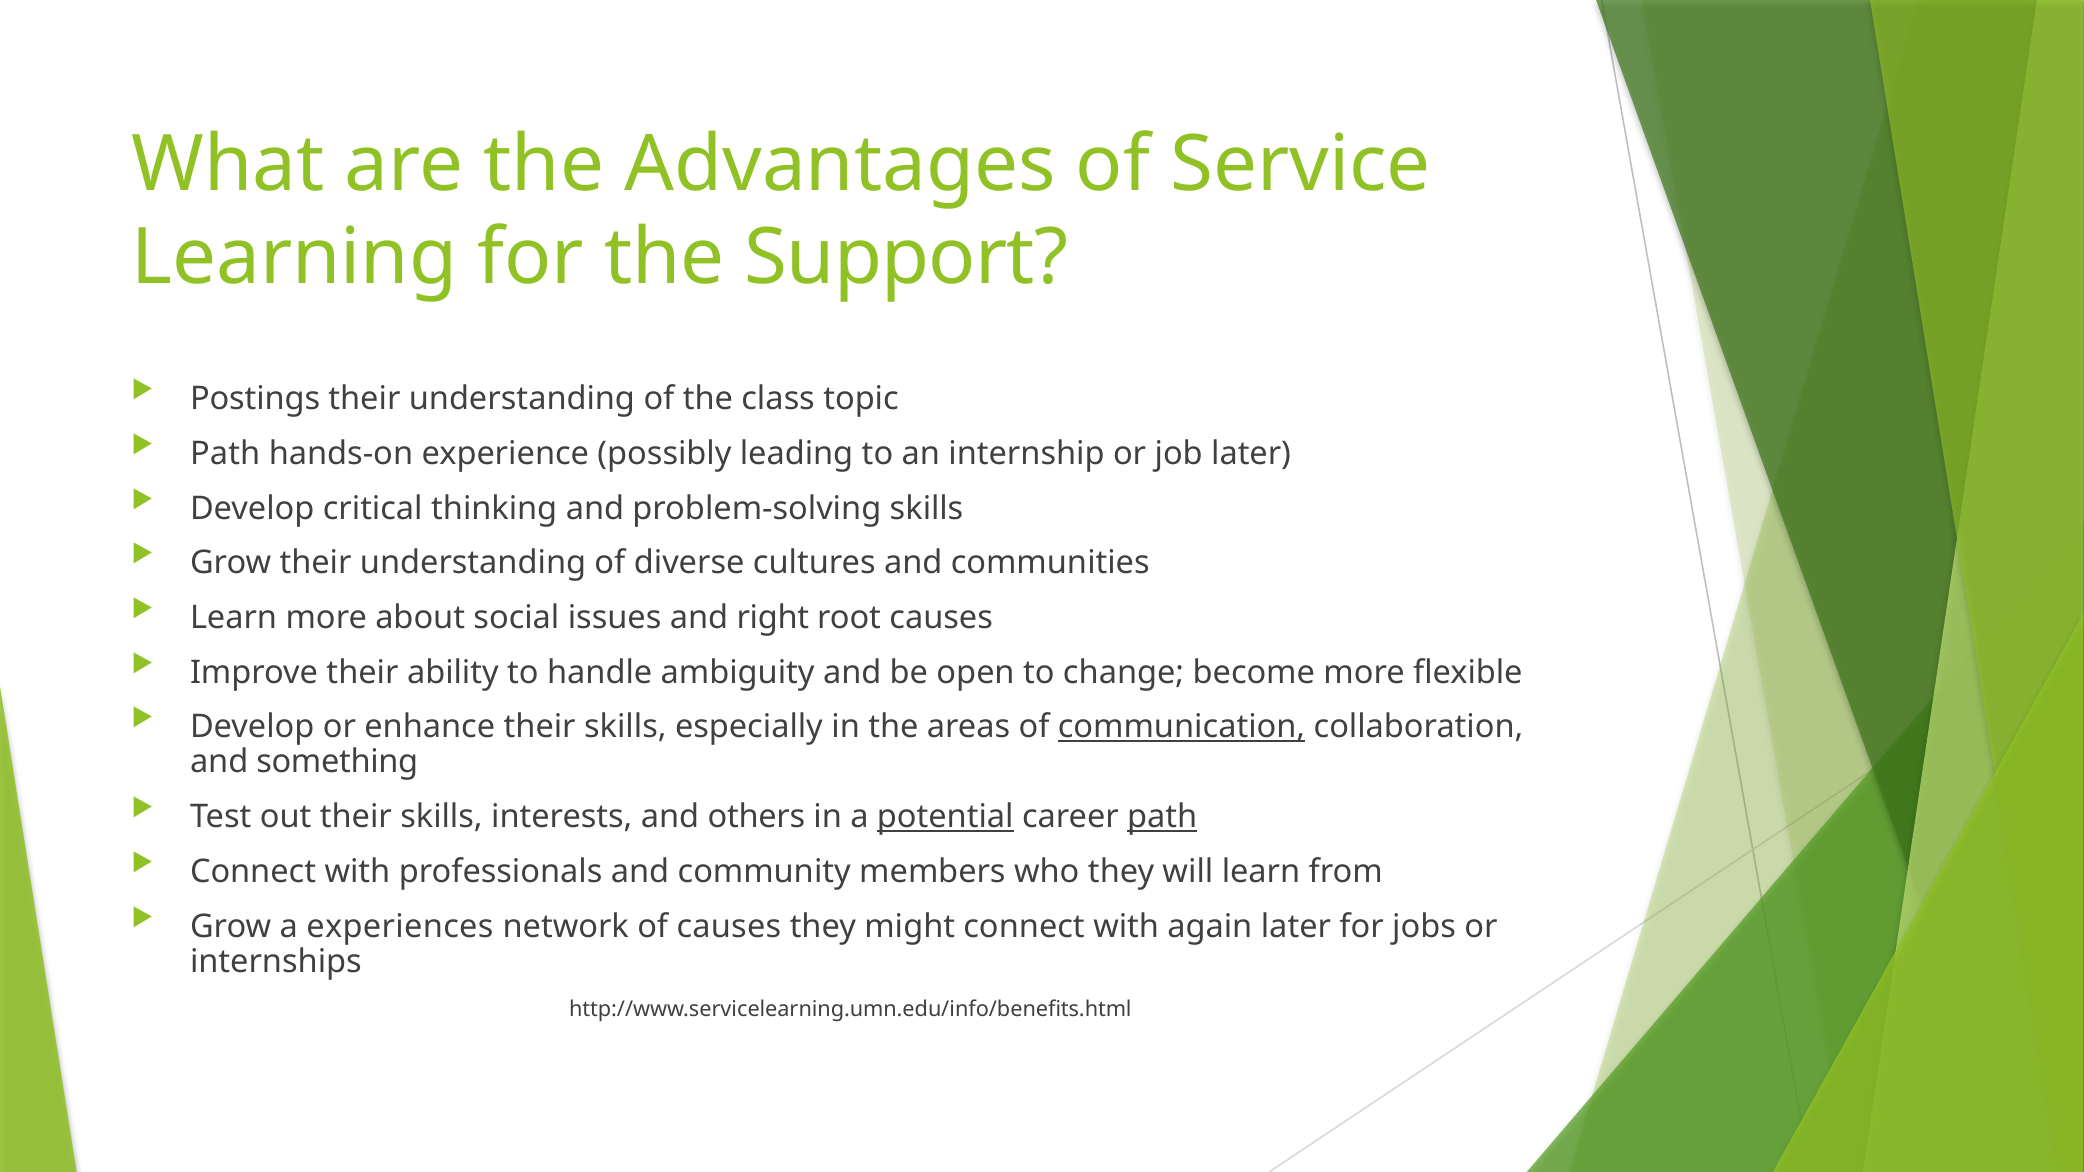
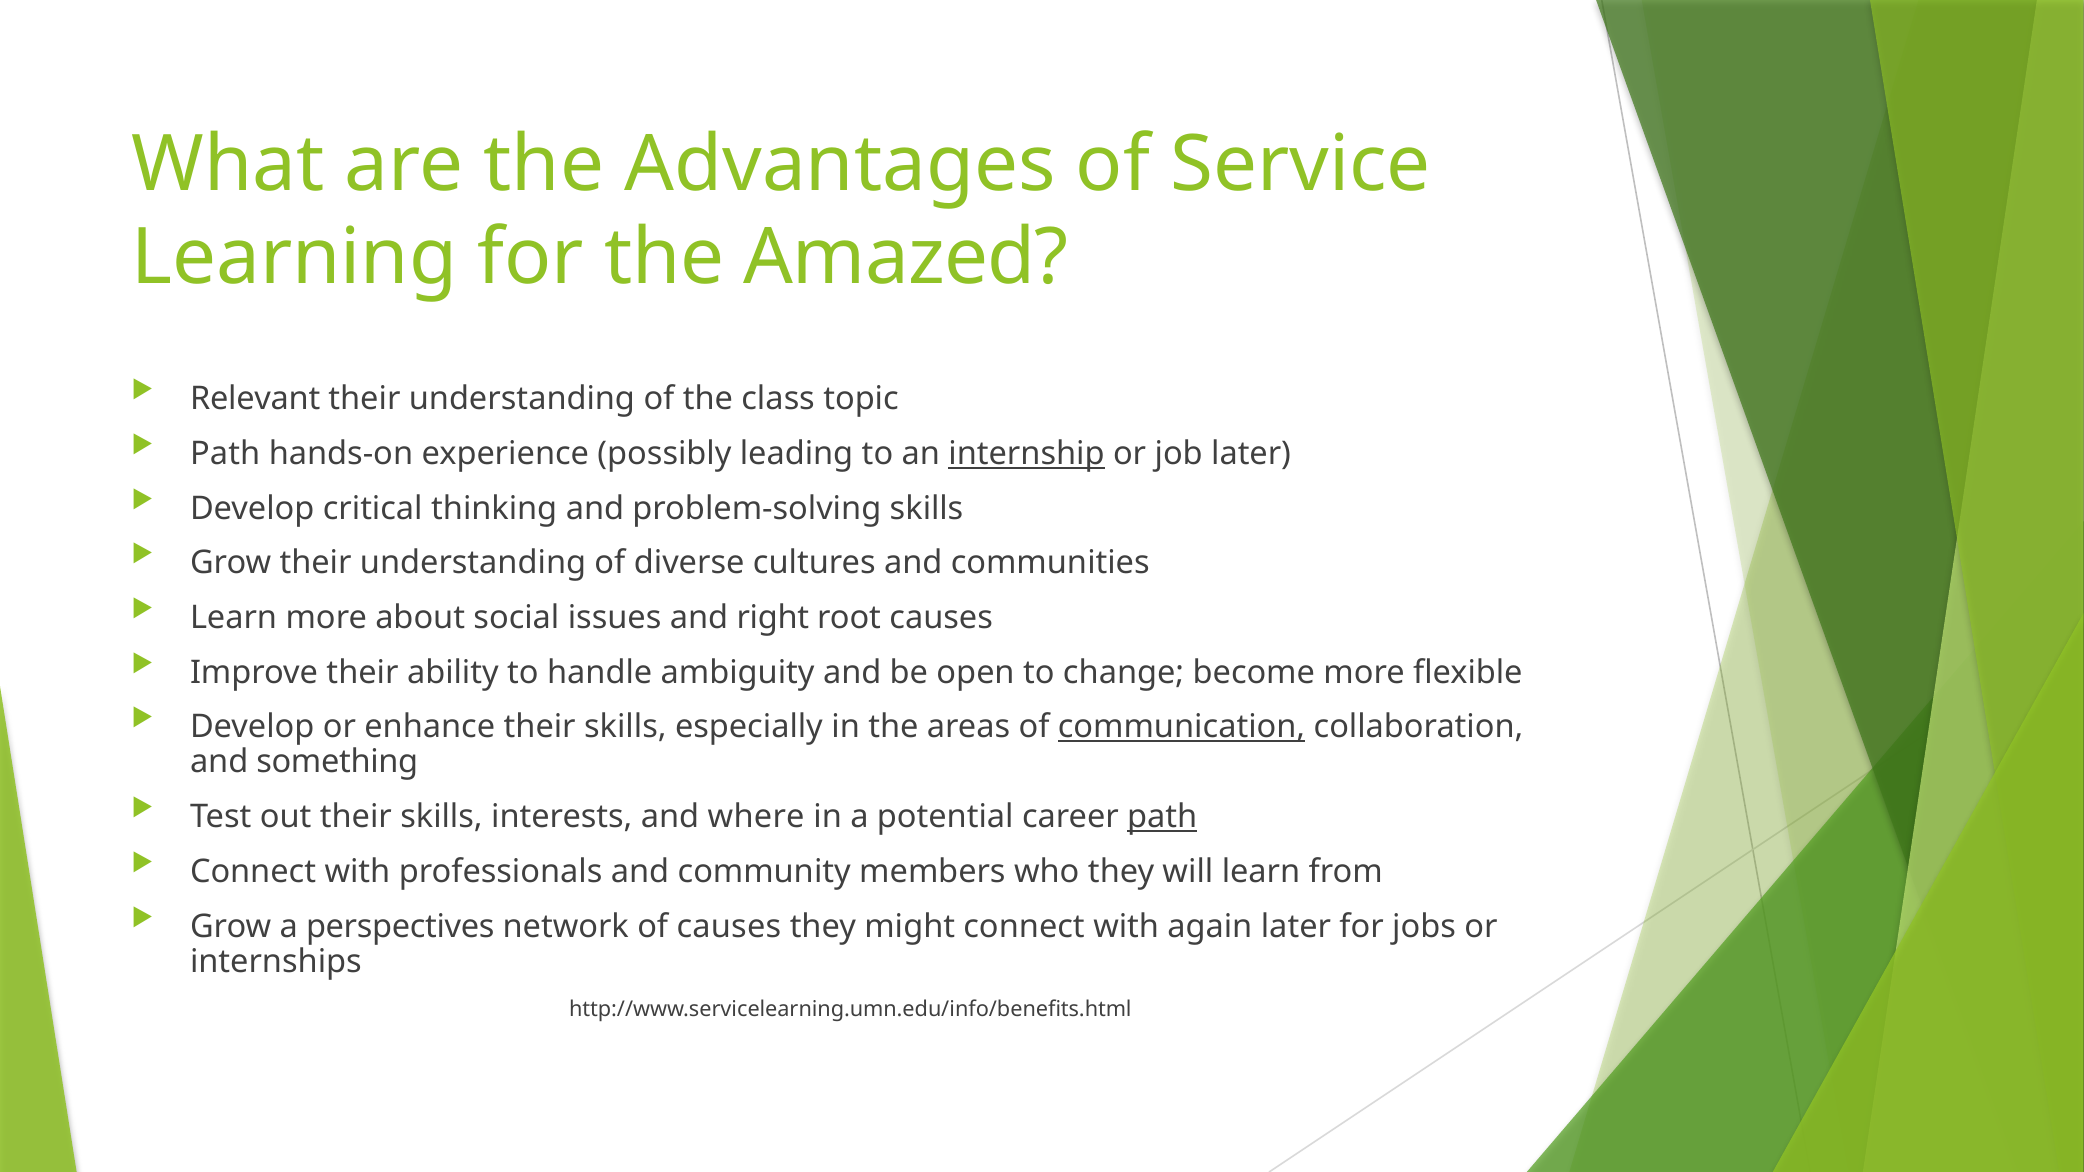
Support: Support -> Amazed
Postings: Postings -> Relevant
internship underline: none -> present
others: others -> where
potential underline: present -> none
experiences: experiences -> perspectives
